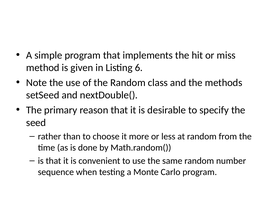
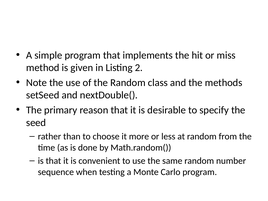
6: 6 -> 2
